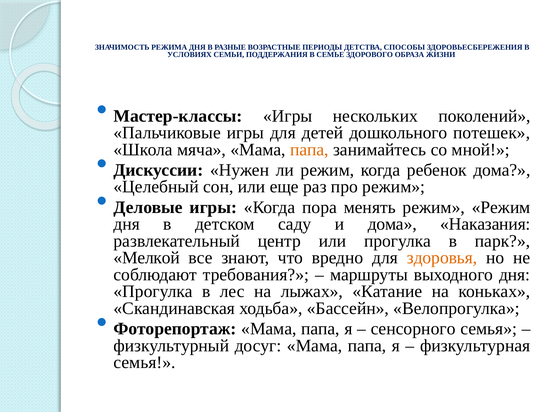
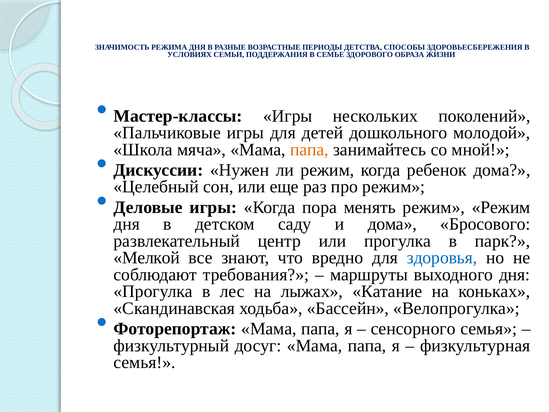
потешек: потешек -> молодой
Наказания: Наказания -> Бросового
здоровья colour: orange -> blue
